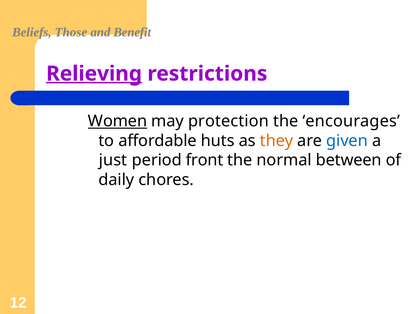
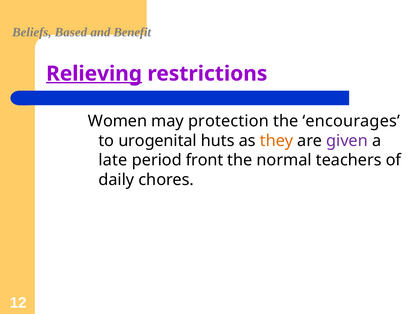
Those: Those -> Based
Women underline: present -> none
affordable: affordable -> urogenital
given colour: blue -> purple
just: just -> late
between: between -> teachers
